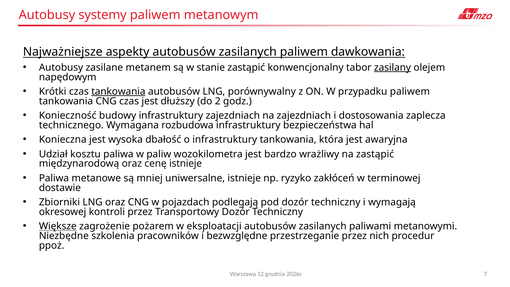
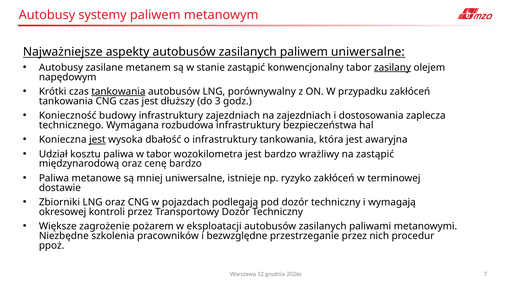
paliwem dawkowania: dawkowania -> uniwersalne
przypadku paliwem: paliwem -> zakłóceń
2: 2 -> 3
jest at (97, 140) underline: none -> present
w paliw: paliw -> tabor
cenę istnieje: istnieje -> bardzo
Większe underline: present -> none
